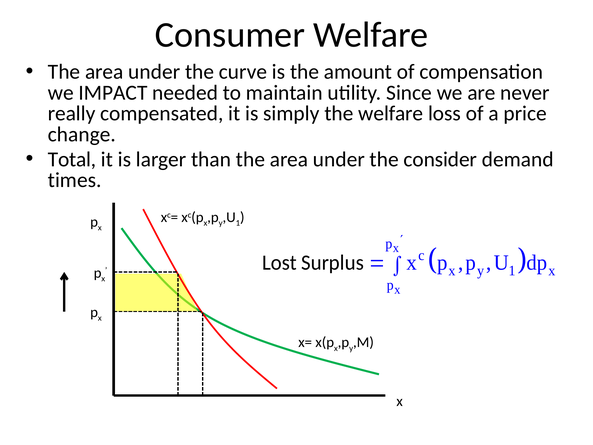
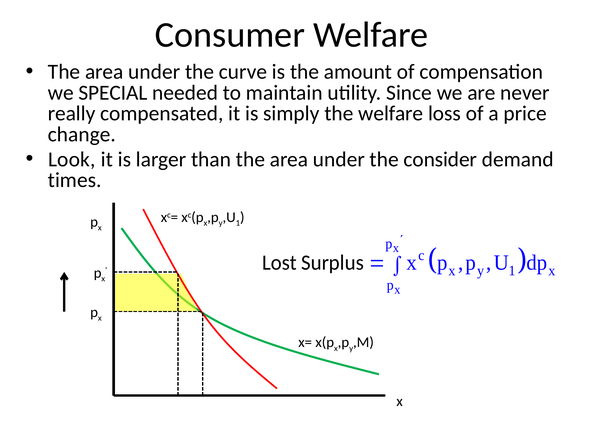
IMPACT: IMPACT -> SPECIAL
Total: Total -> Look
